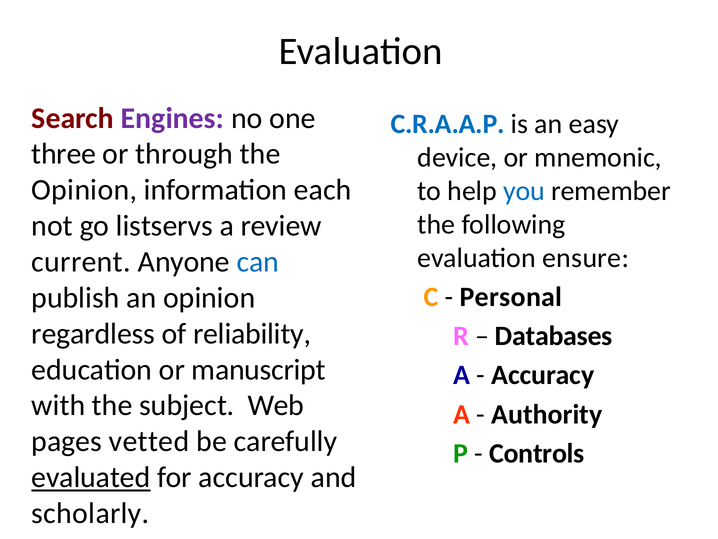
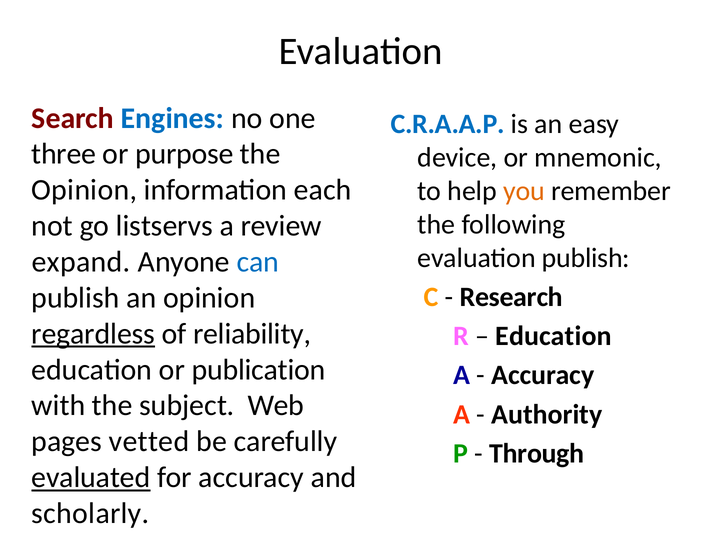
Engines colour: purple -> blue
through: through -> purpose
you colour: blue -> orange
evaluation ensure: ensure -> publish
current: current -> expand
Personal: Personal -> Research
regardless underline: none -> present
Databases at (554, 336): Databases -> Education
manuscript: manuscript -> publication
Controls: Controls -> Through
